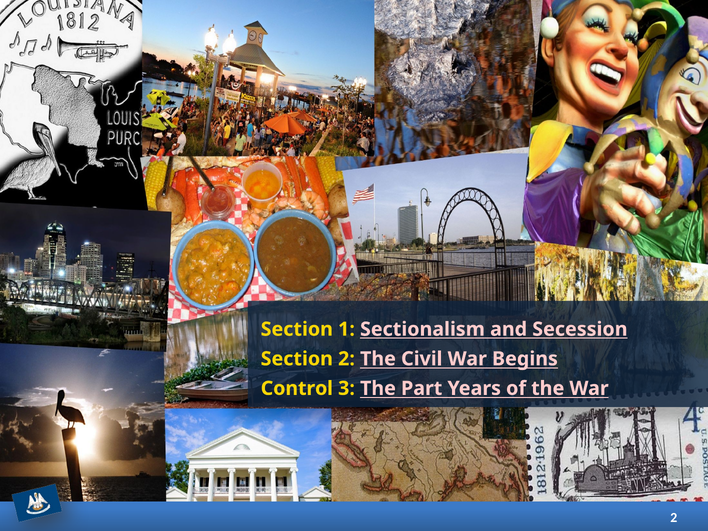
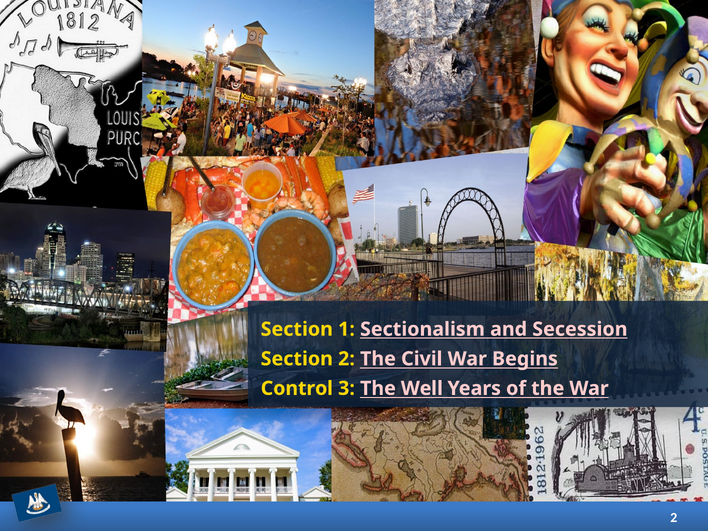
Part: Part -> Well
